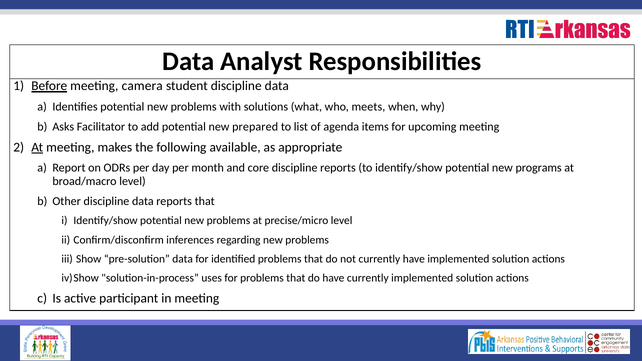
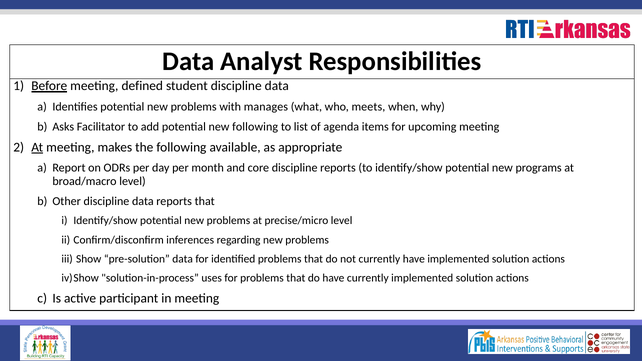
camera: camera -> defined
solutions: solutions -> manages
new prepared: prepared -> following
